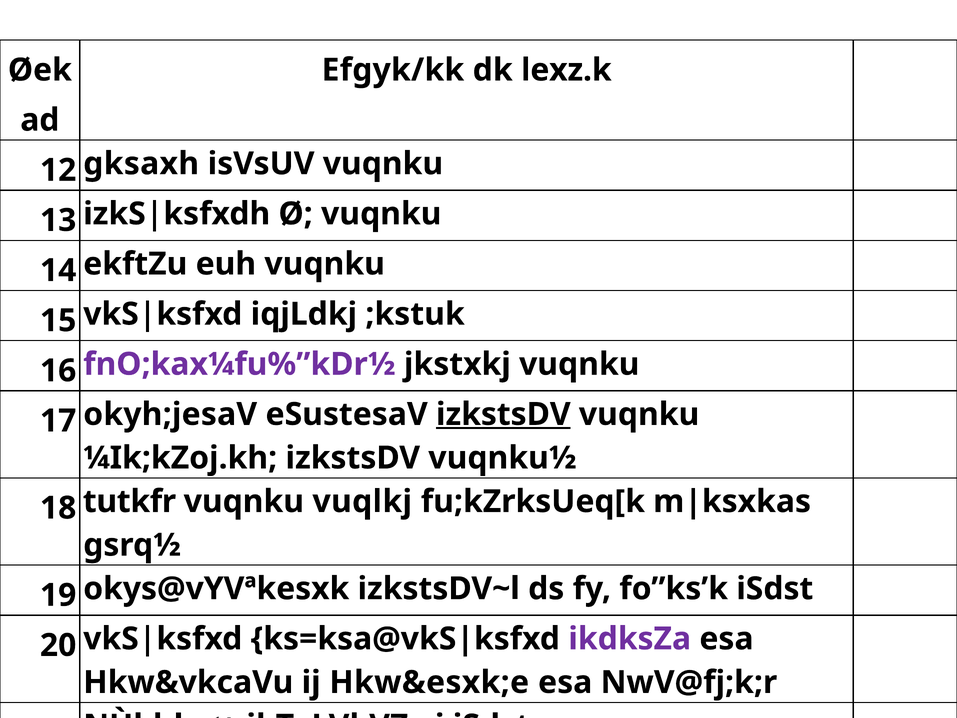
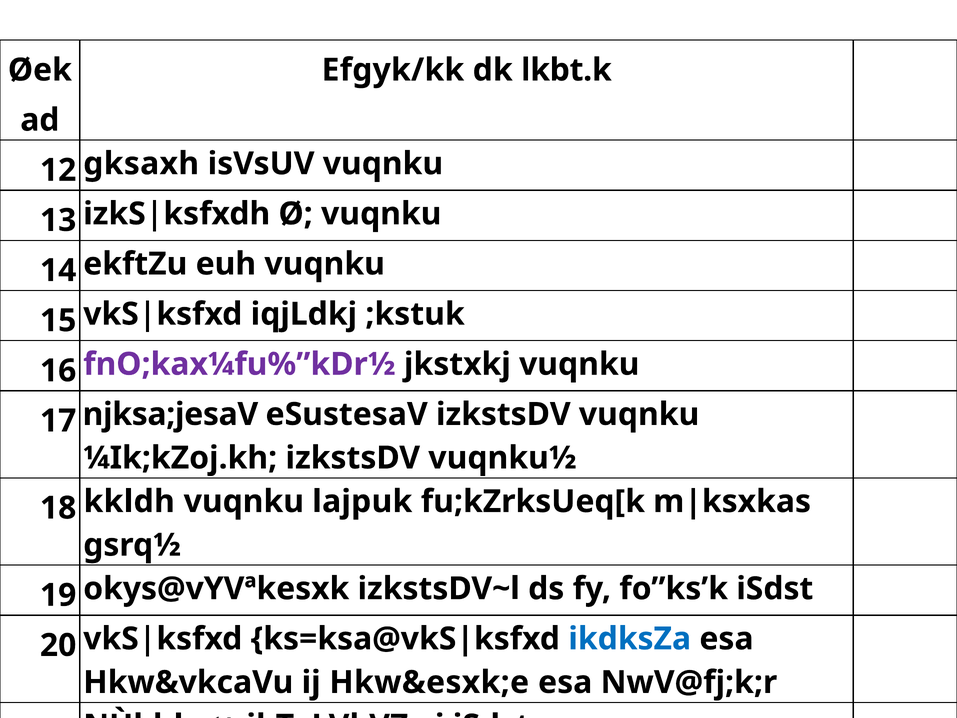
lexz.k: lexz.k -> lkbt.k
okyh;jesaV: okyh;jesaV -> njksa;jesaV
izkstsDV at (503, 414) underline: present -> none
tutkfr: tutkfr -> kkldh
vuqlkj: vuqlkj -> lajpuk
ikdksZa colour: purple -> blue
